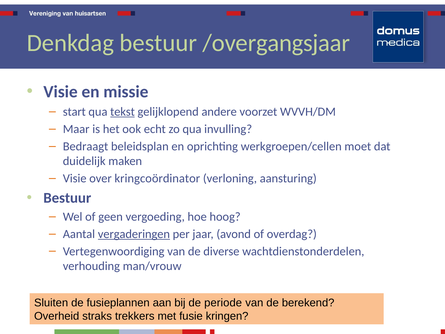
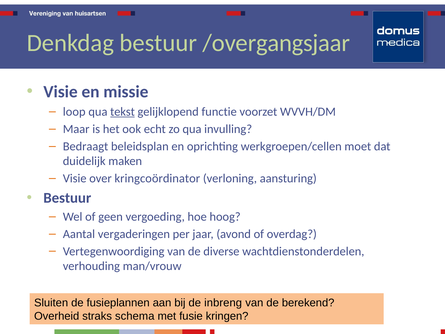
start: start -> loop
andere: andere -> functie
vergaderingen underline: present -> none
periode: periode -> inbreng
trekkers: trekkers -> schema
